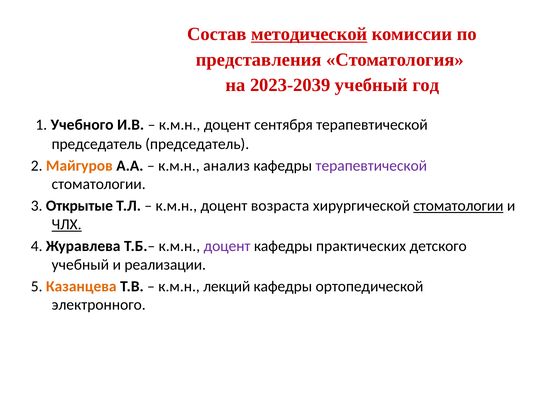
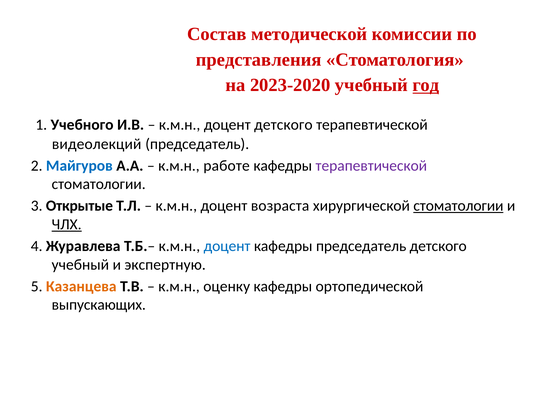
методической underline: present -> none
2023-2039: 2023-2039 -> 2023-2020
год underline: none -> present
доцент сентября: сентября -> детского
председатель at (97, 144): председатель -> видеолекций
Майгуров colour: orange -> blue
анализ: анализ -> работе
доцент at (227, 246) colour: purple -> blue
кафедры практических: практических -> председатель
реализации: реализации -> экспертную
лекций: лекций -> оценку
электронного: электронного -> выпускающих
